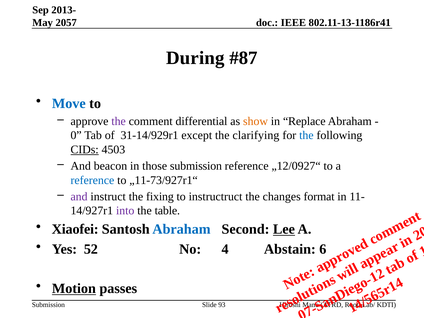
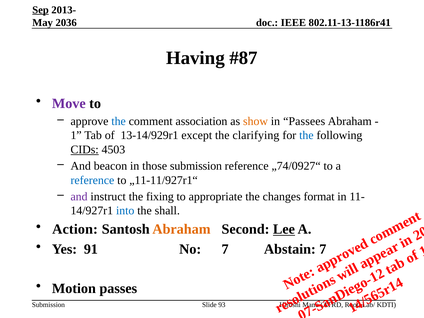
Sep underline: none -> present
2057: 2057 -> 2036
During: During -> Having
Move colour: blue -> purple
the at (119, 121) colour: purple -> blue
differential: differential -> association
Replace: Replace -> Passees
0 at (76, 135): 0 -> 1
31-14/929r1: 31-14/929r1 -> 13-14/929r1
„12/0927“: „12/0927“ -> „74/0927“
„11-73/927r1“: „11-73/927r1“ -> „11-11/927r1“
instructruct: instructruct -> appropriate
into colour: purple -> blue
table: table -> shall
Xiaofei: Xiaofei -> Action
Abraham at (181, 229) colour: blue -> orange
52: 52 -> 91
No 4: 4 -> 7
Abstain 6: 6 -> 7
Motion underline: present -> none
